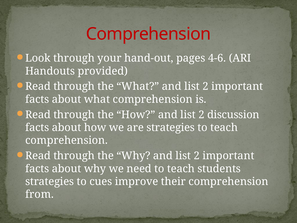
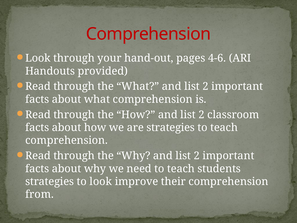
discussion: discussion -> classroom
to cues: cues -> look
